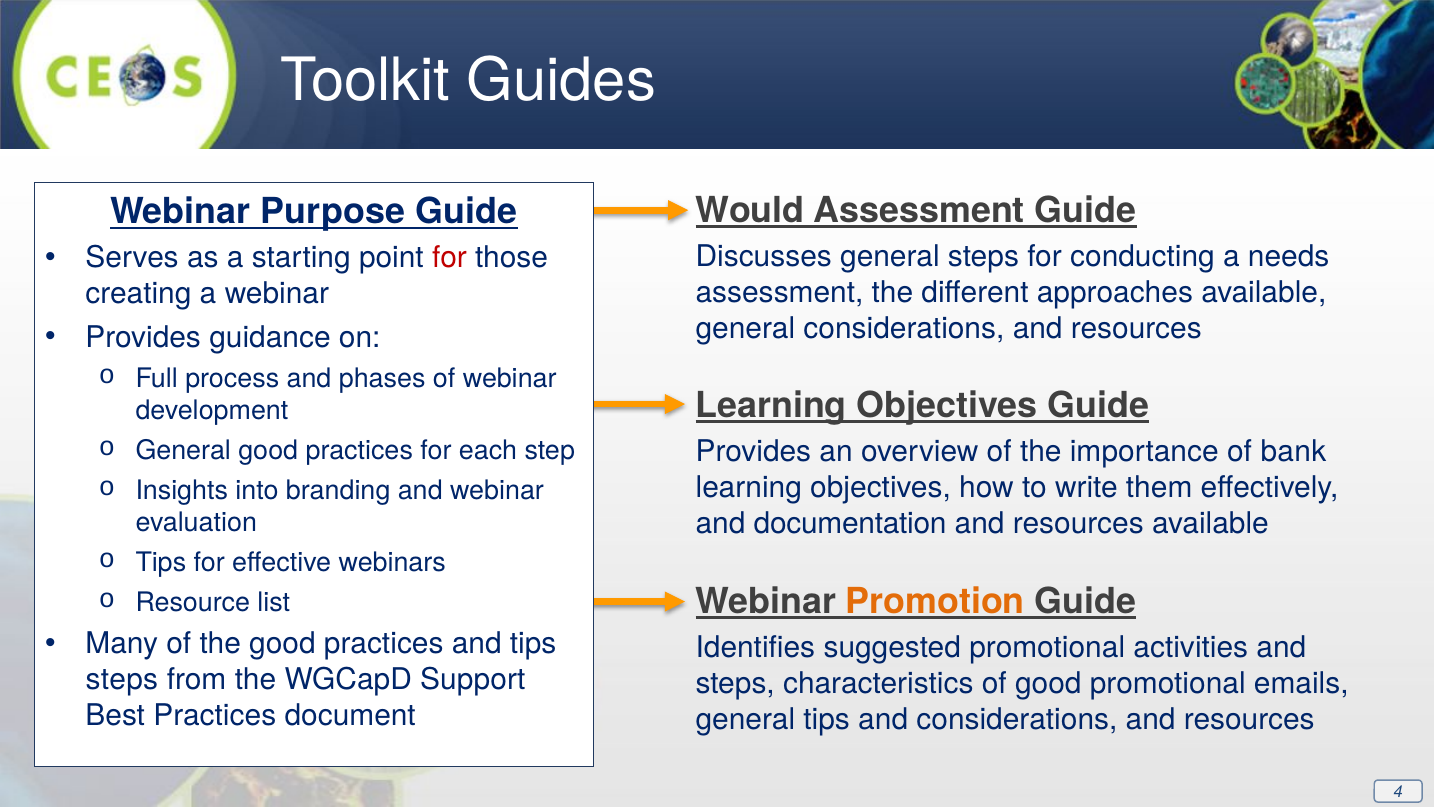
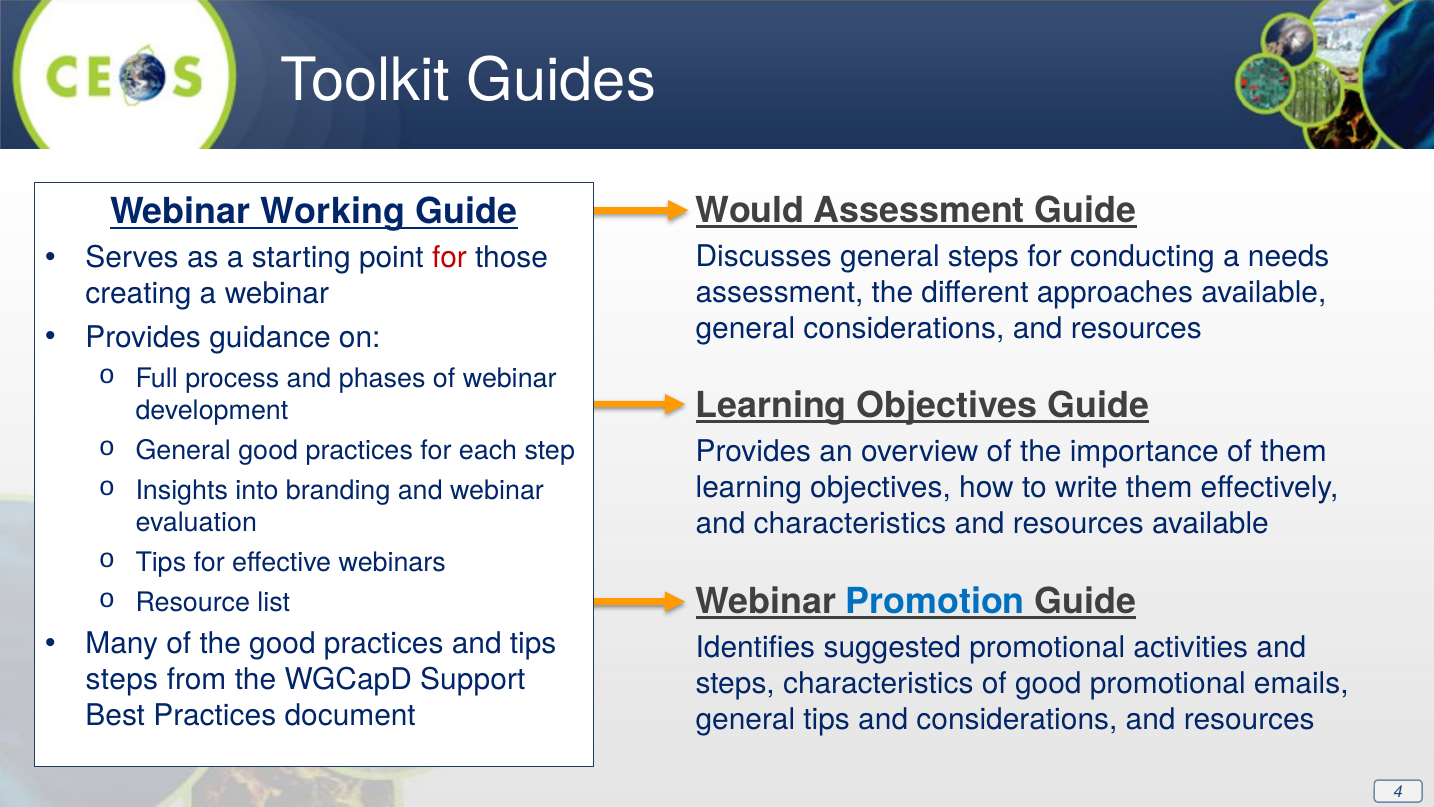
Purpose: Purpose -> Working
of bank: bank -> them
and documentation: documentation -> characteristics
Promotion colour: orange -> blue
